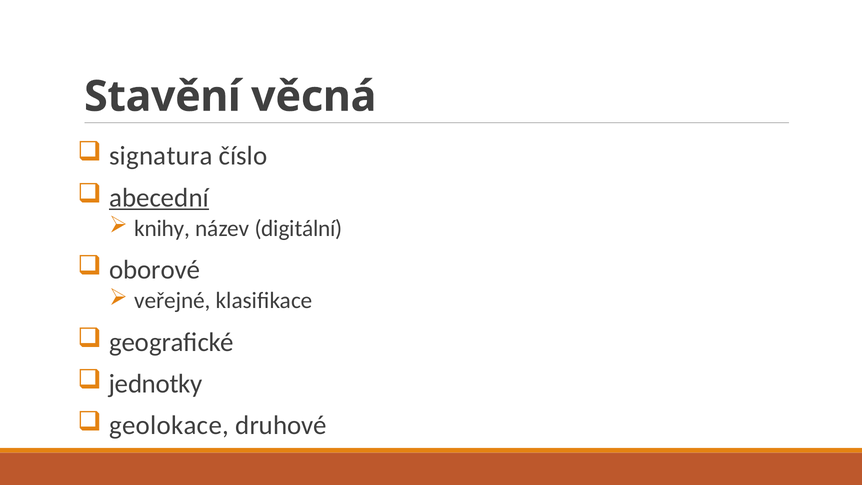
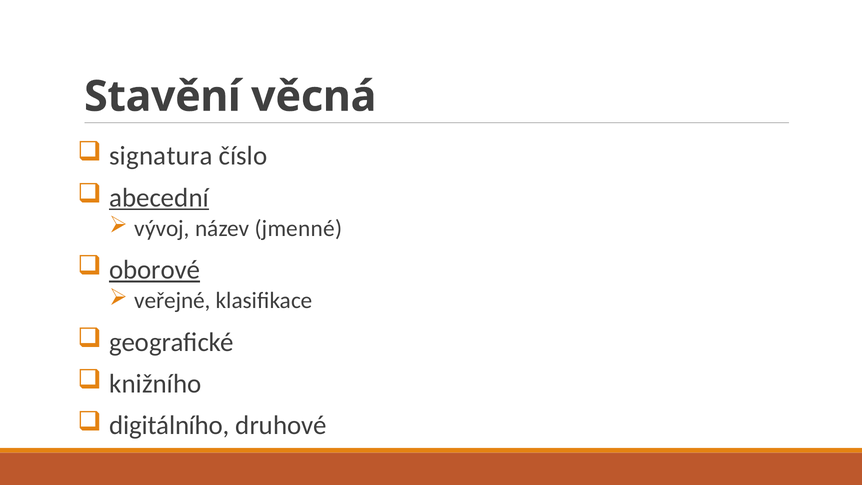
knihy: knihy -> vývoj
digitální: digitální -> jmenné
oborové underline: none -> present
jednotky: jednotky -> knižního
geolokace: geolokace -> digitálního
